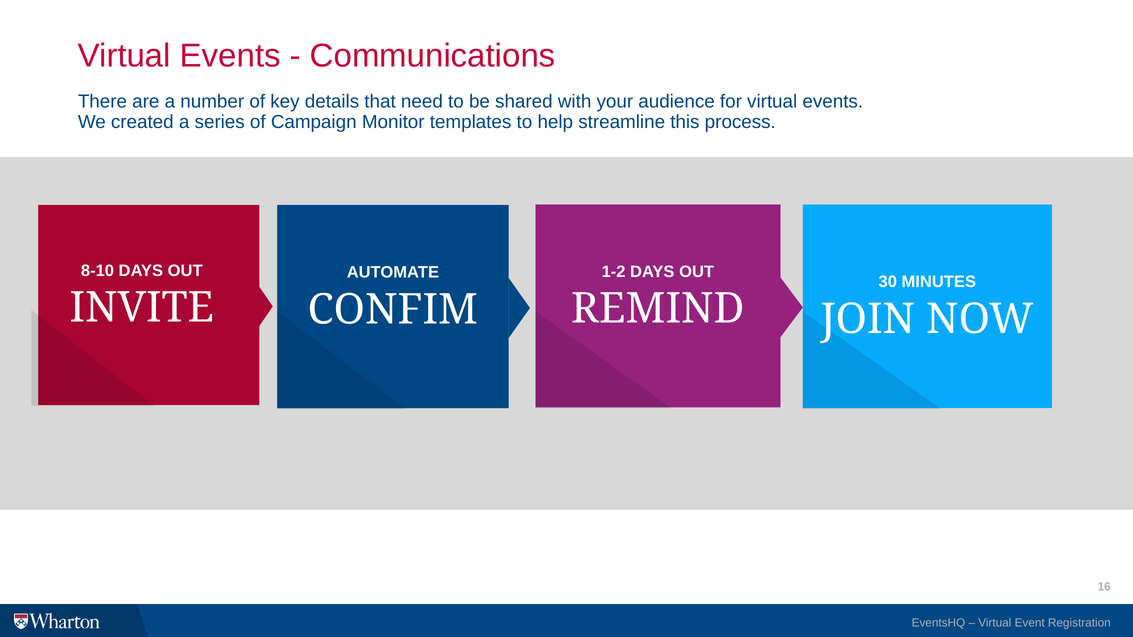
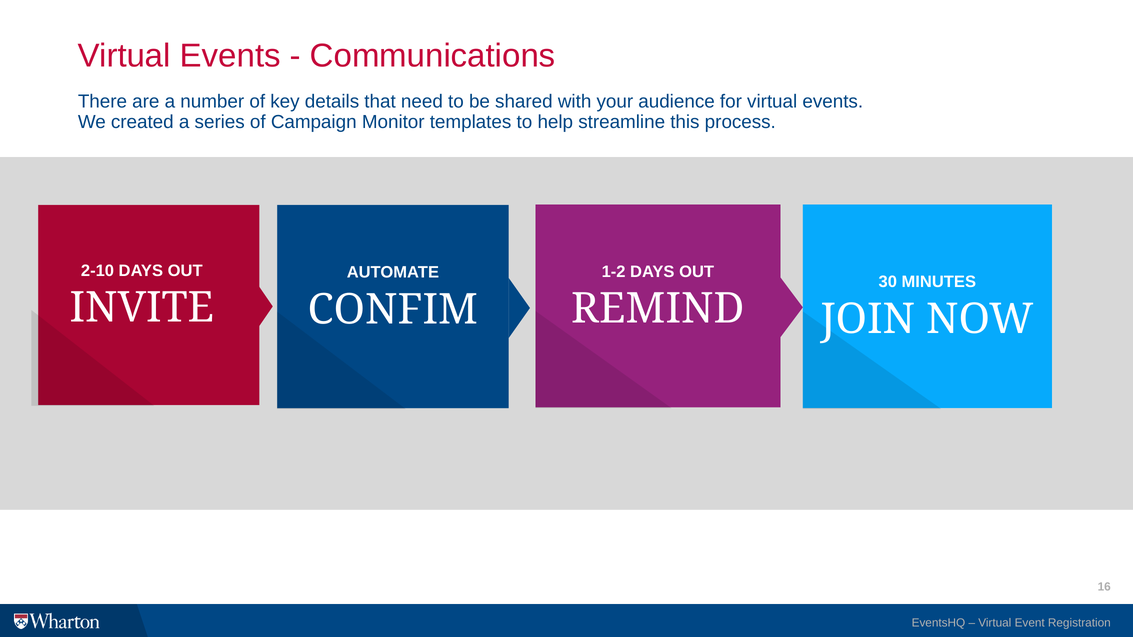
8-10: 8-10 -> 2-10
